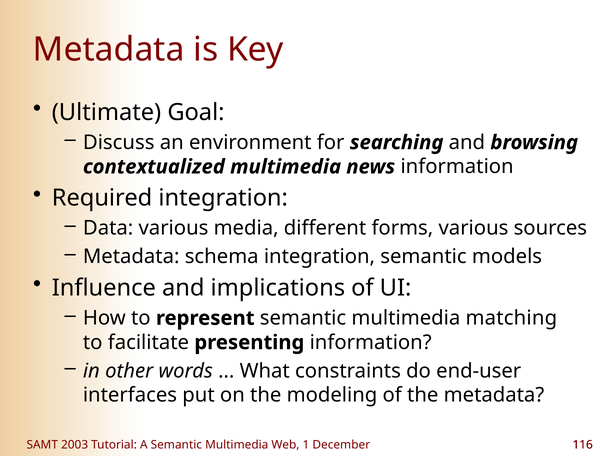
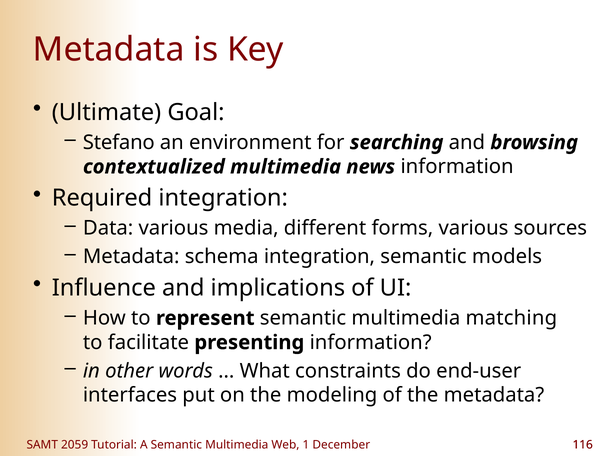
Discuss: Discuss -> Stefano
2003: 2003 -> 2059
